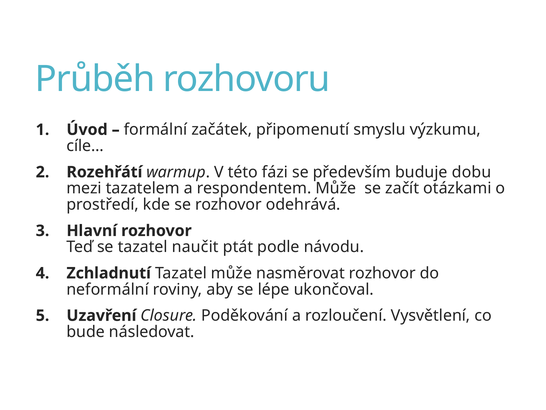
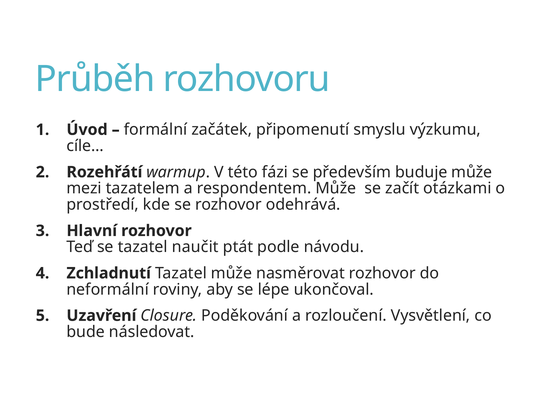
buduje dobu: dobu -> může
